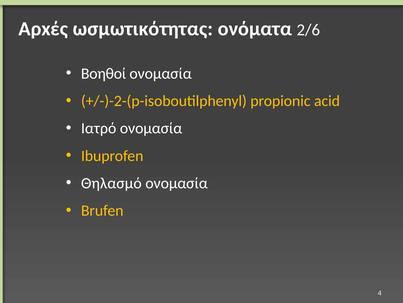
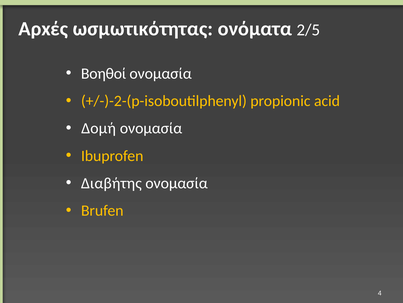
2/6: 2/6 -> 2/5
Ιατρό: Ιατρό -> Δομή
Θηλασμό: Θηλασμό -> Διαβήτης
